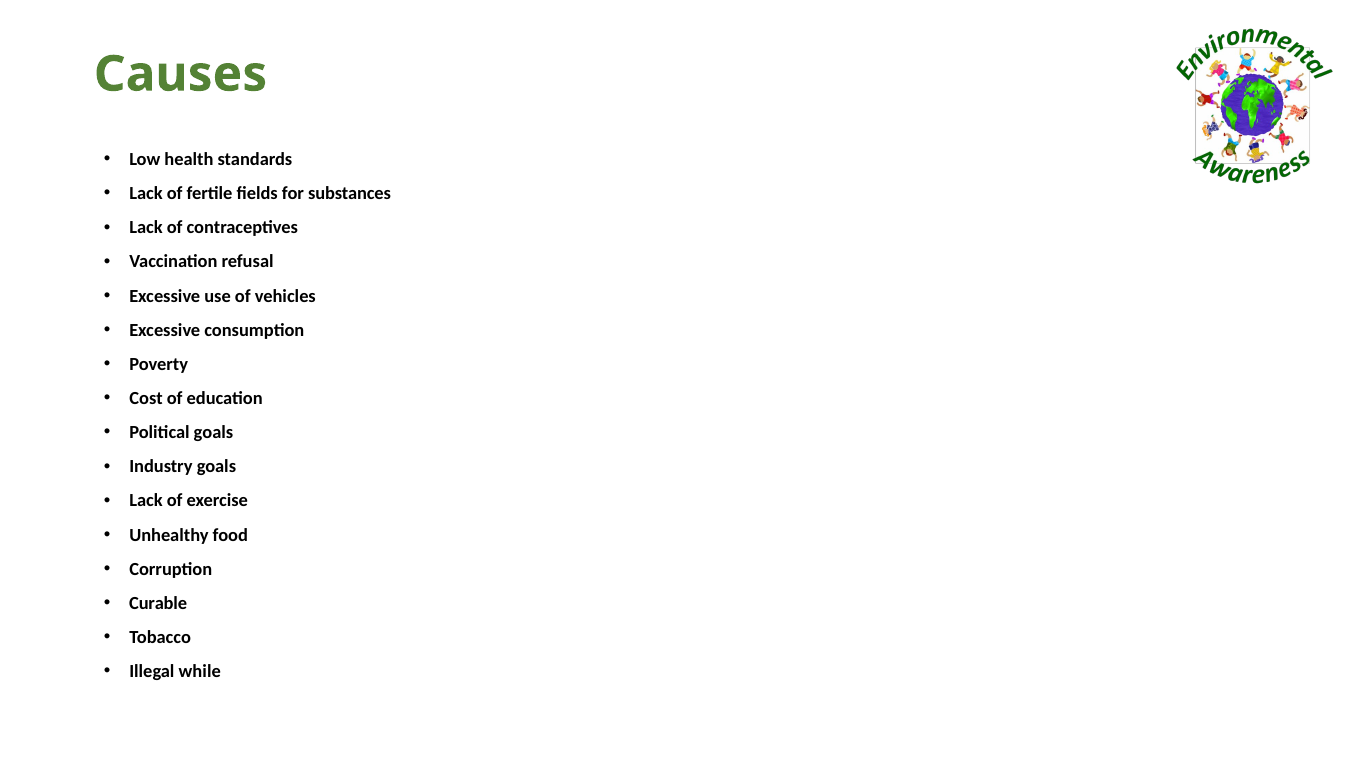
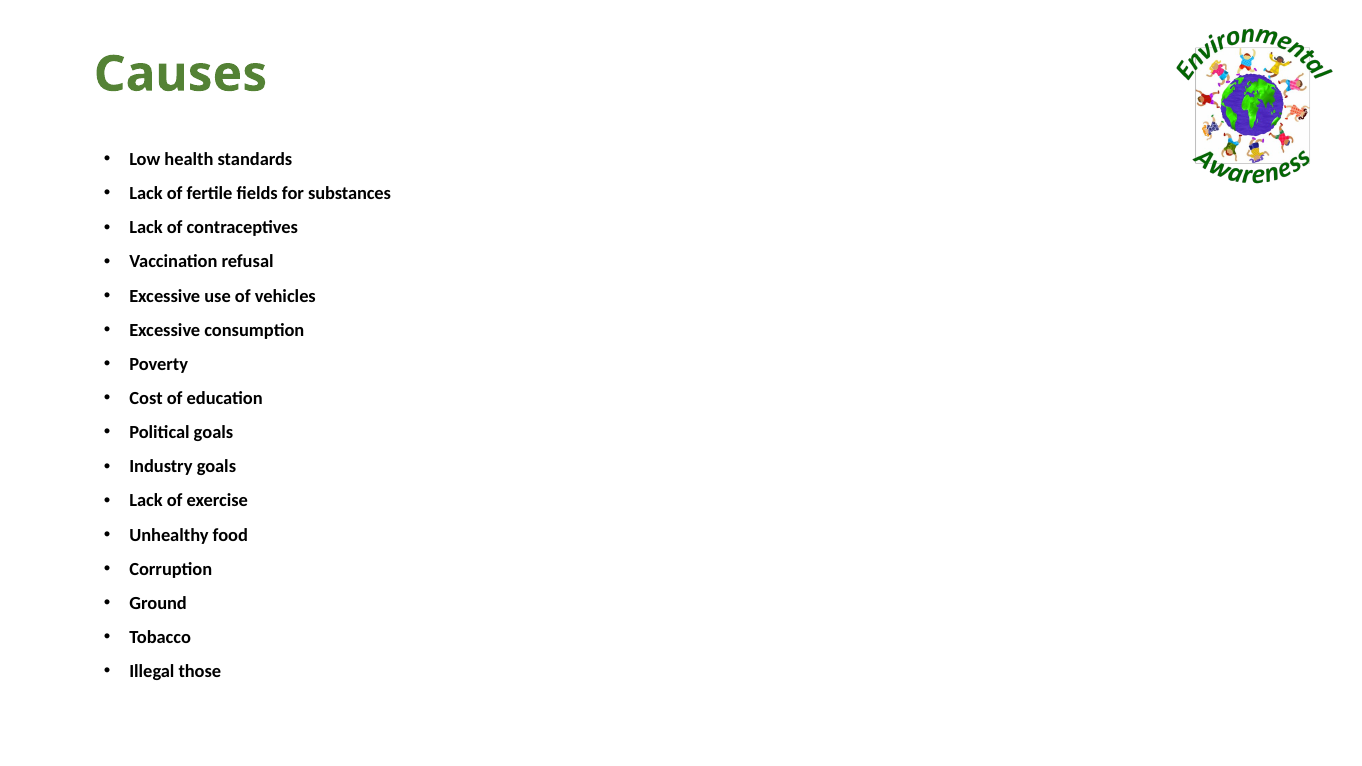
Curable: Curable -> Ground
while: while -> those
